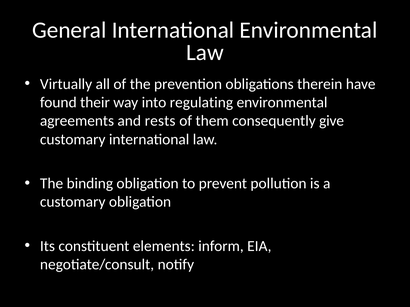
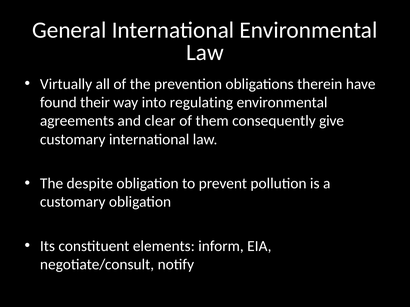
rests: rests -> clear
binding: binding -> despite
